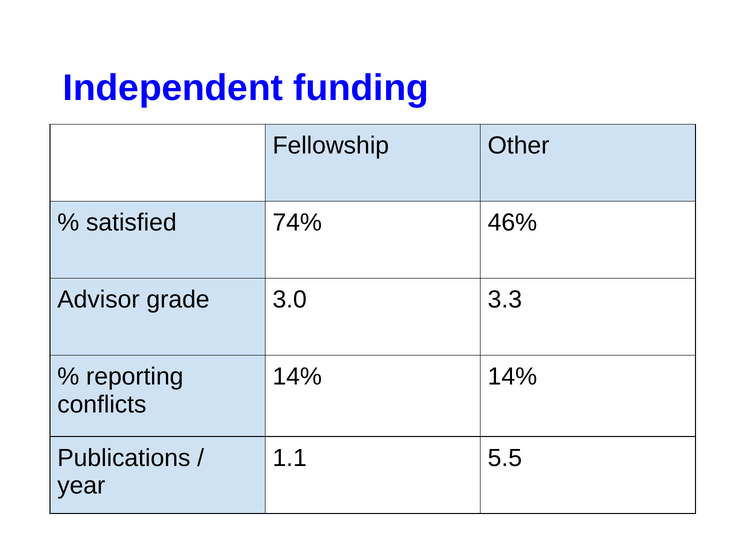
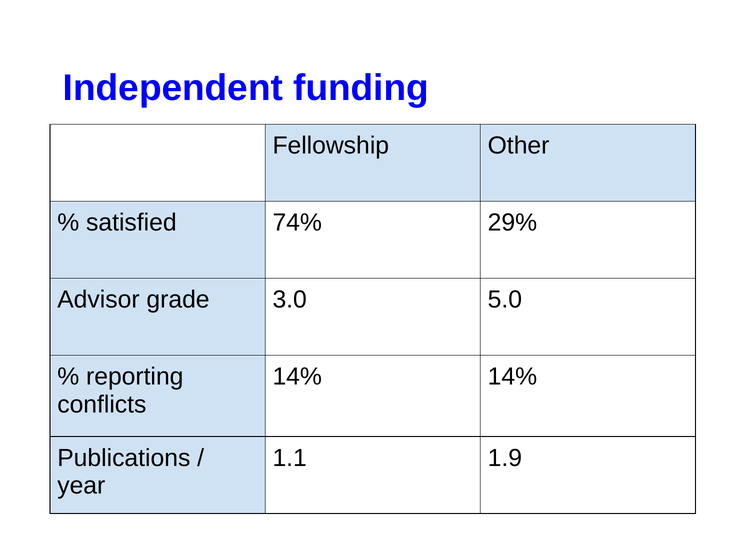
46%: 46% -> 29%
3.3: 3.3 -> 5.0
5.5: 5.5 -> 1.9
